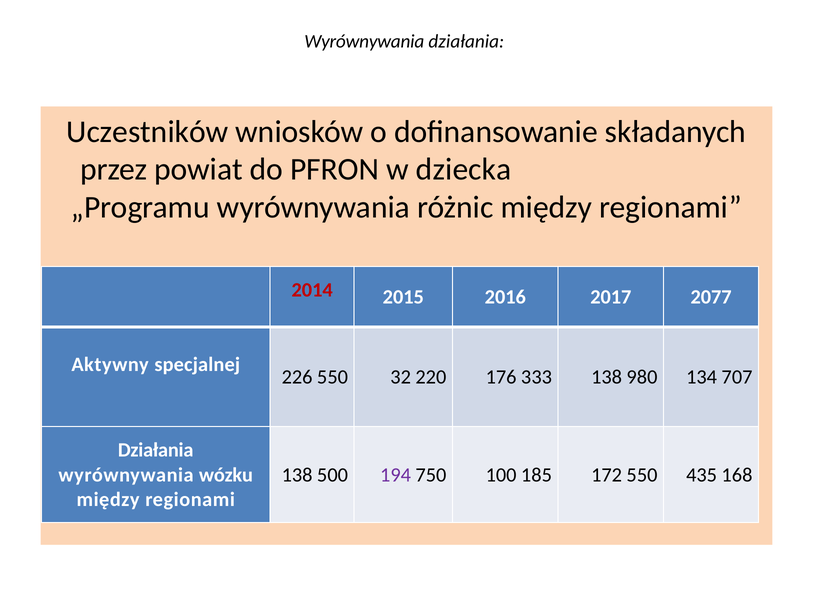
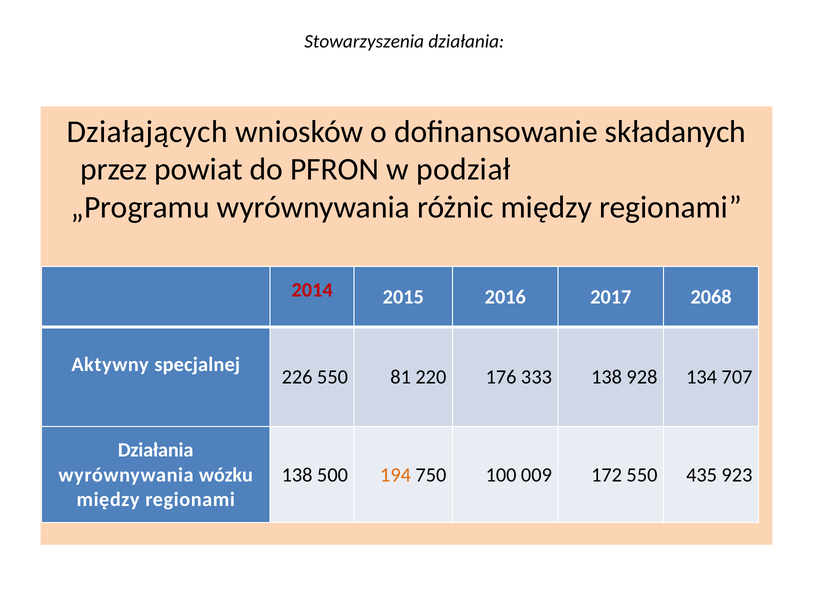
Wyrównywania at (364, 41): Wyrównywania -> Stowarzyszenia
Uczestników: Uczestników -> Działających
dziecka: dziecka -> podział
2077: 2077 -> 2068
32: 32 -> 81
980: 980 -> 928
194 colour: purple -> orange
185: 185 -> 009
168: 168 -> 923
